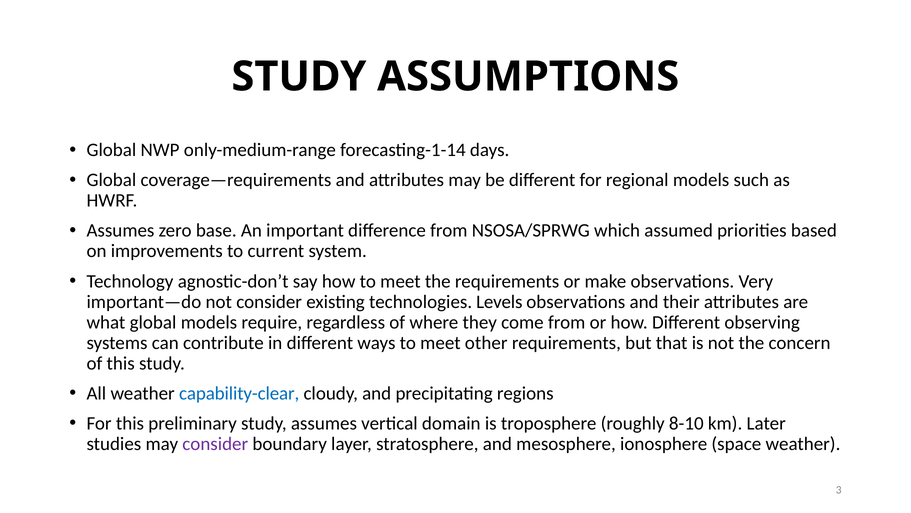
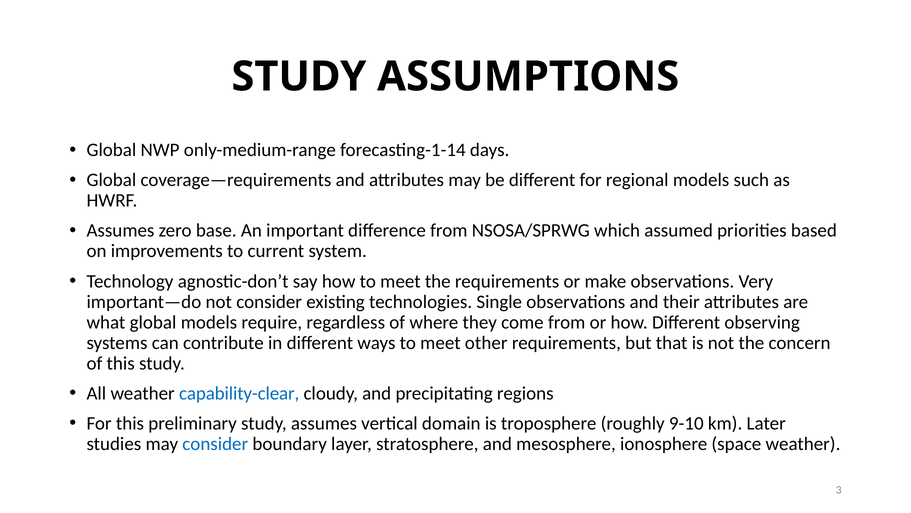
Levels: Levels -> Single
8-10: 8-10 -> 9-10
consider at (215, 443) colour: purple -> blue
